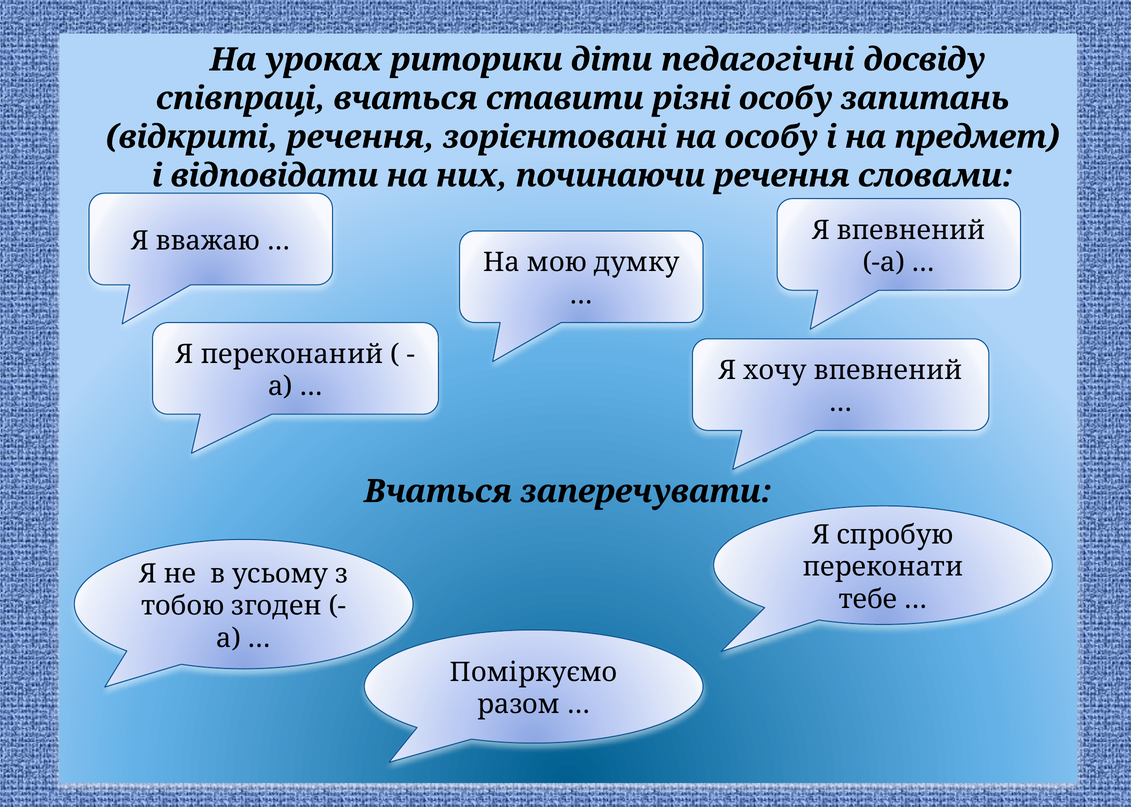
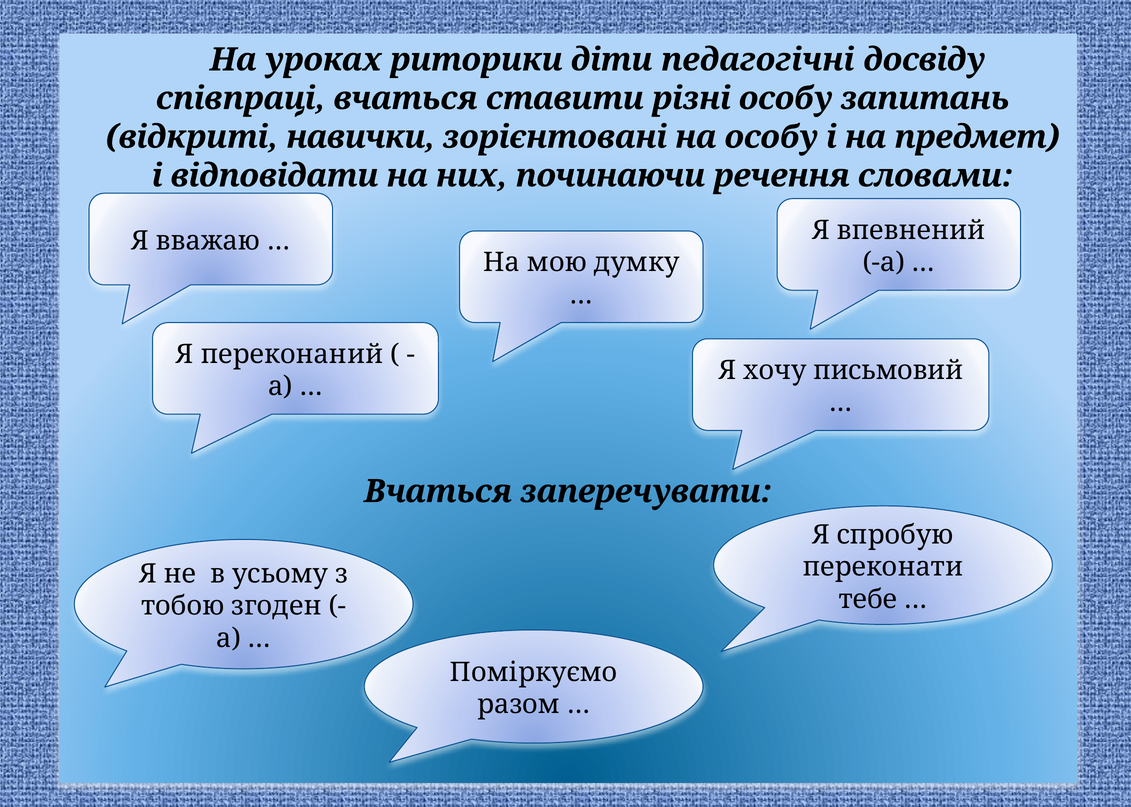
речення at (360, 137): речення -> навички
хочу впевнений: впевнений -> письмовий
